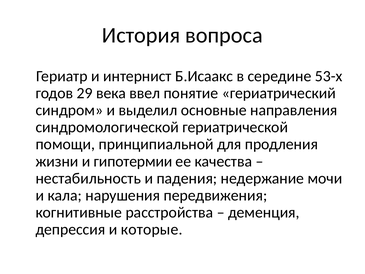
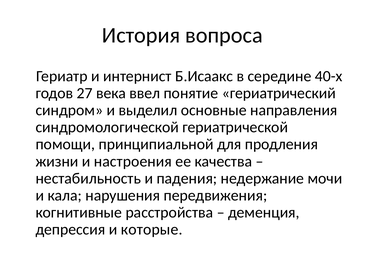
53-х: 53-х -> 40-х
29: 29 -> 27
гипотермии: гипотермии -> настроения
